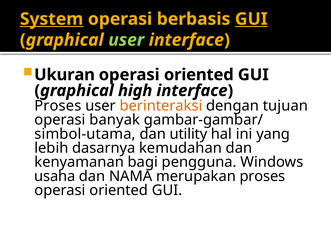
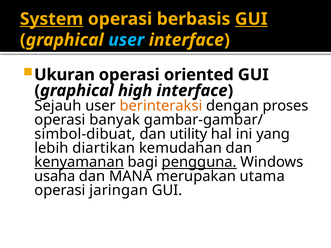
user at (126, 40) colour: light green -> light blue
Proses at (58, 106): Proses -> Sejauh
tujuan: tujuan -> proses
simbol-utama: simbol-utama -> simbol-dibuat
dasarnya: dasarnya -> diartikan
kenyamanan underline: none -> present
pengguna underline: none -> present
NAMA: NAMA -> MANA
merupakan proses: proses -> utama
oriented at (119, 191): oriented -> jaringan
